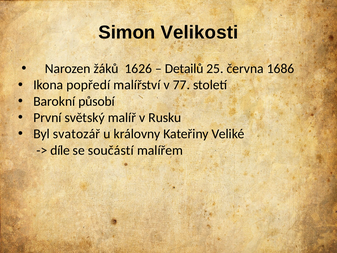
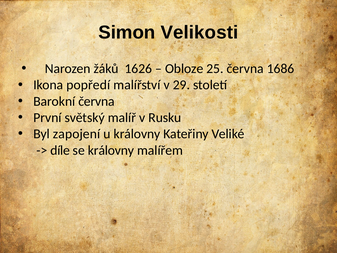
Detailů: Detailů -> Obloze
77: 77 -> 29
Barokní působí: působí -> června
svatozář: svatozář -> zapojení
se součástí: součástí -> královny
